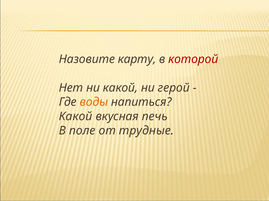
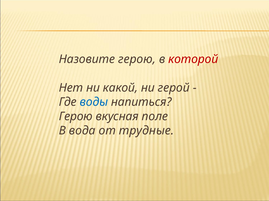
Назовите карту: карту -> герою
воды colour: orange -> blue
Какой at (76, 117): Какой -> Герою
печь: печь -> поле
поле: поле -> вода
